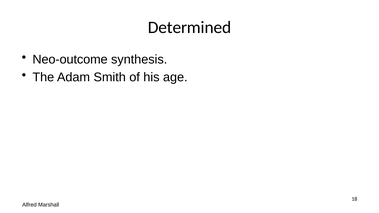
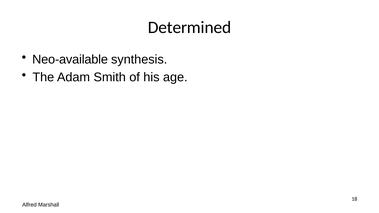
Neo-outcome: Neo-outcome -> Neo-available
